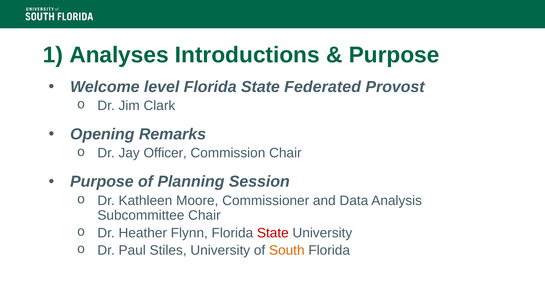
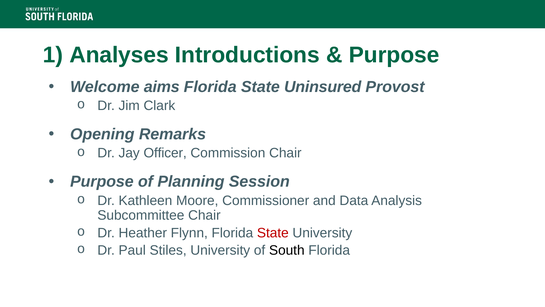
level: level -> aims
Federated: Federated -> Uninsured
South colour: orange -> black
